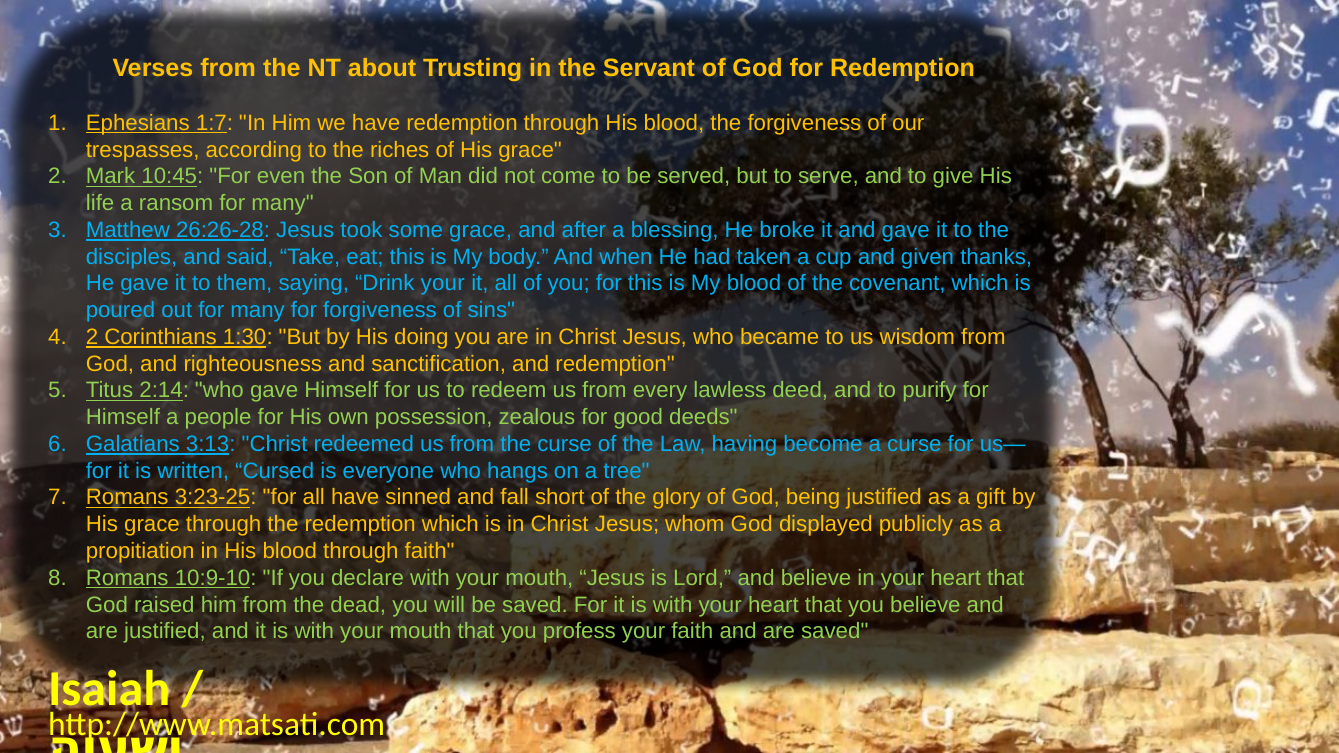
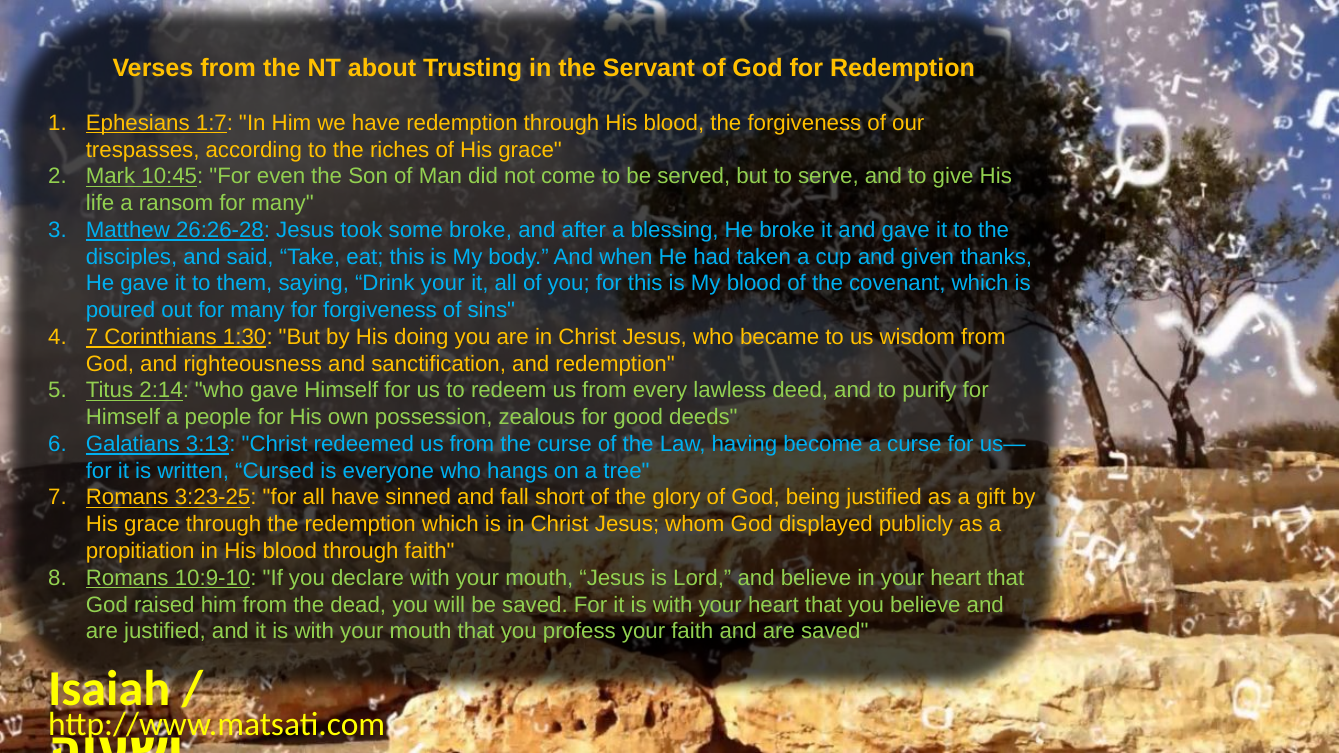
some grace: grace -> broke
2 at (92, 337): 2 -> 7
